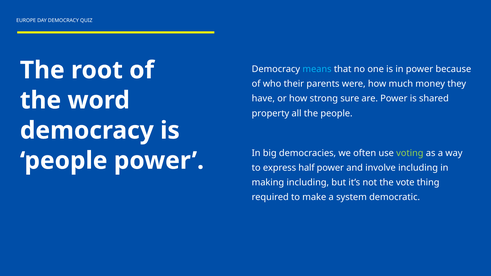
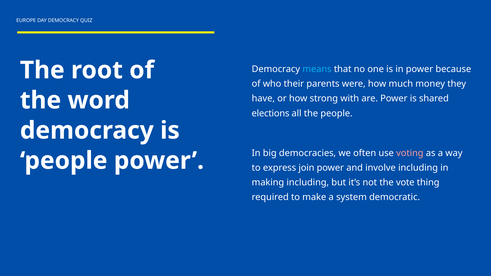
sure: sure -> with
property: property -> elections
voting colour: light green -> pink
half: half -> join
